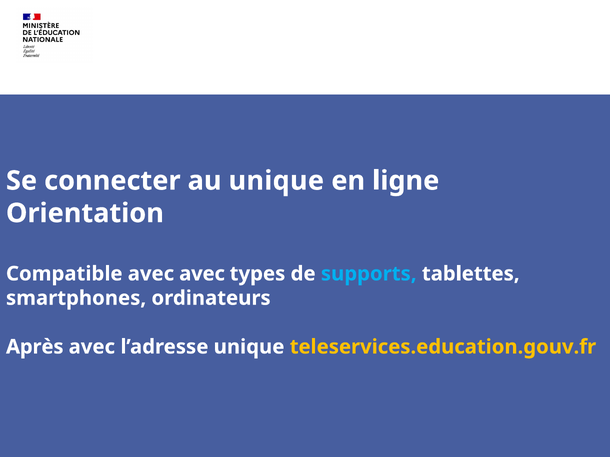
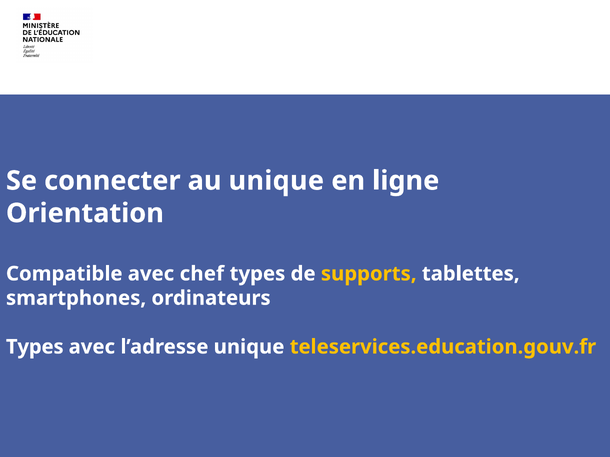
avec avec: avec -> chef
supports colour: light blue -> yellow
Après at (35, 347): Après -> Types
